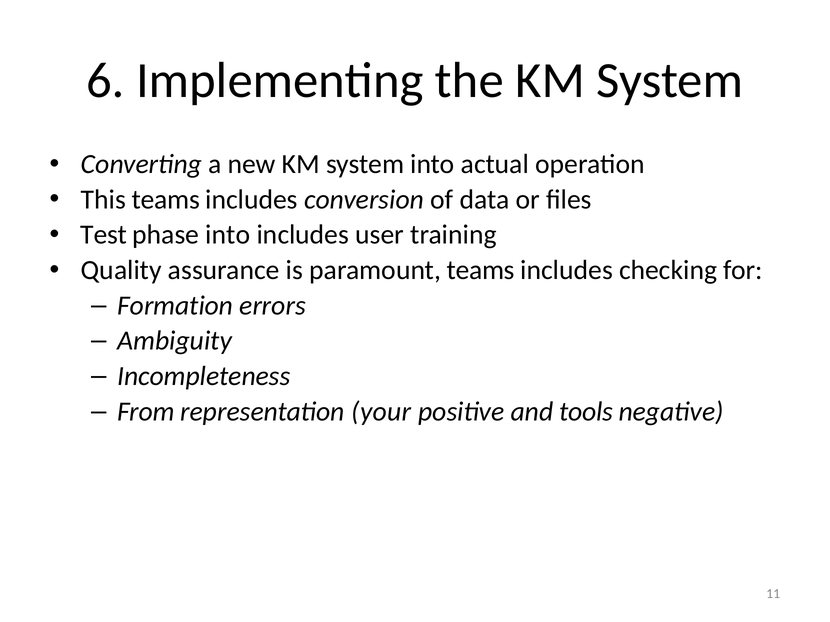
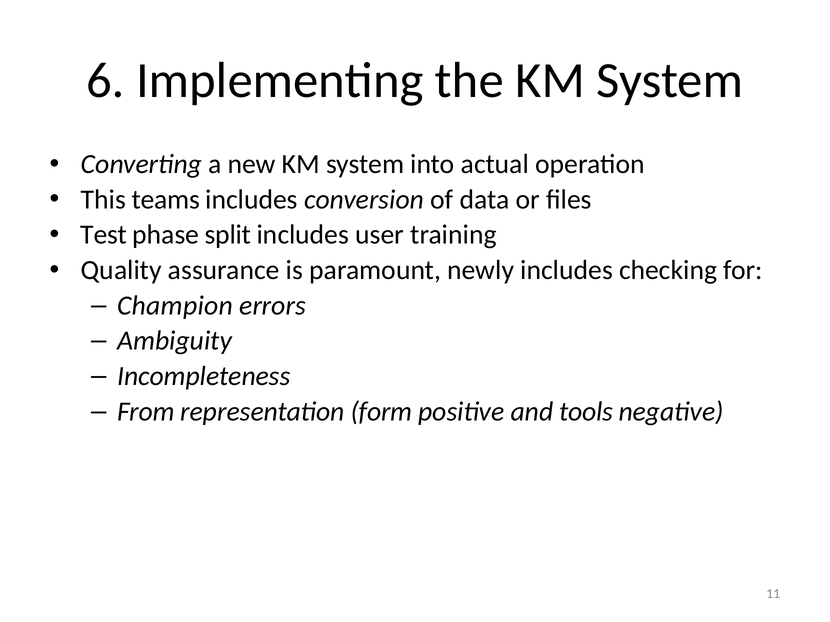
phase into: into -> split
paramount teams: teams -> newly
Formation: Formation -> Champion
your: your -> form
